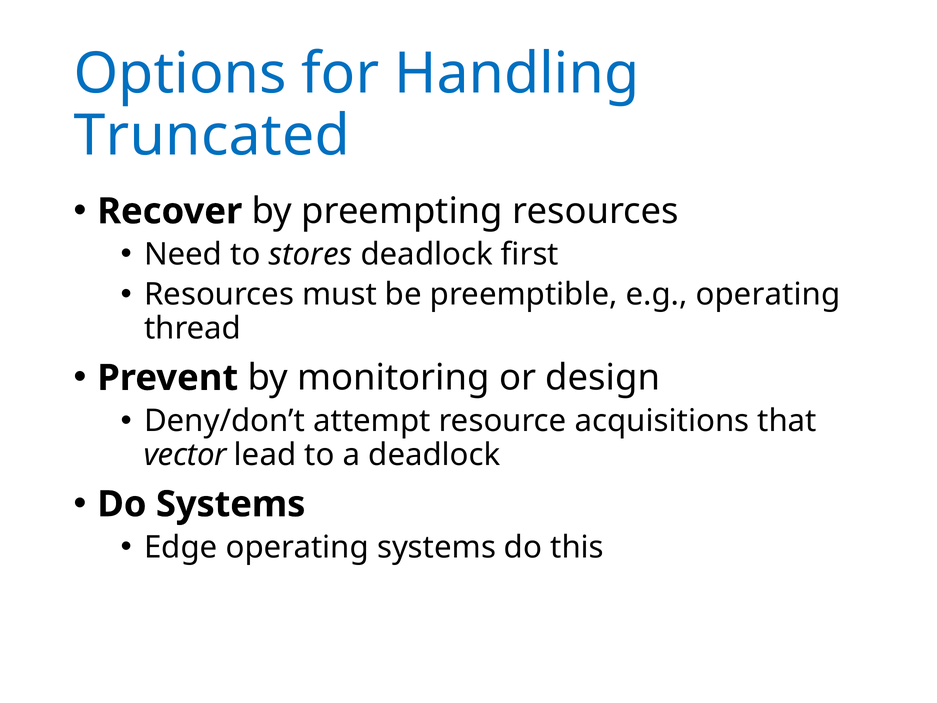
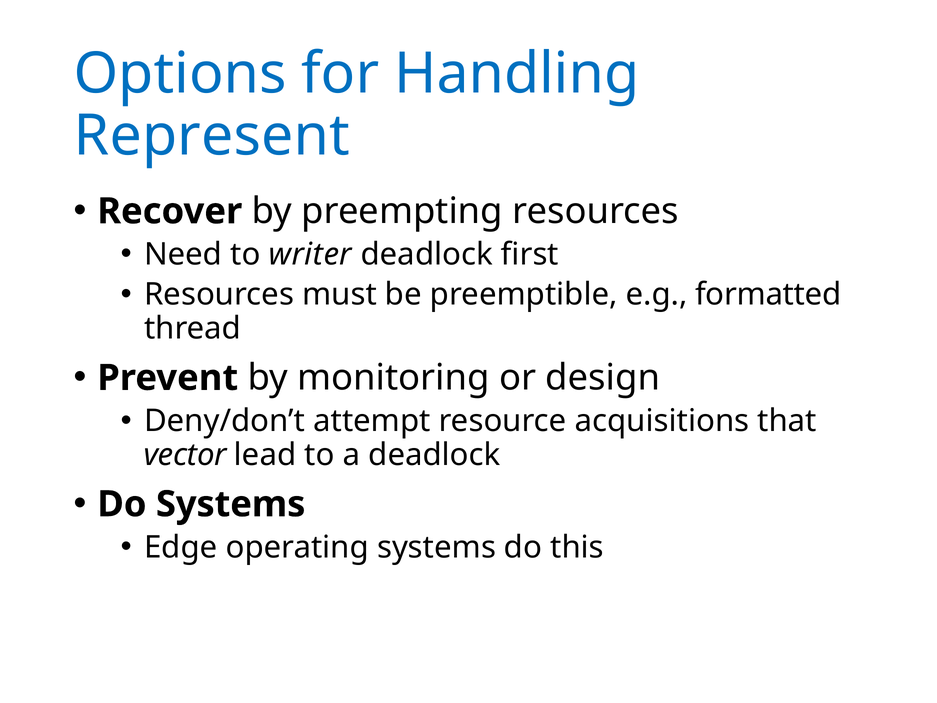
Truncated: Truncated -> Represent
stores: stores -> writer
e.g operating: operating -> formatted
